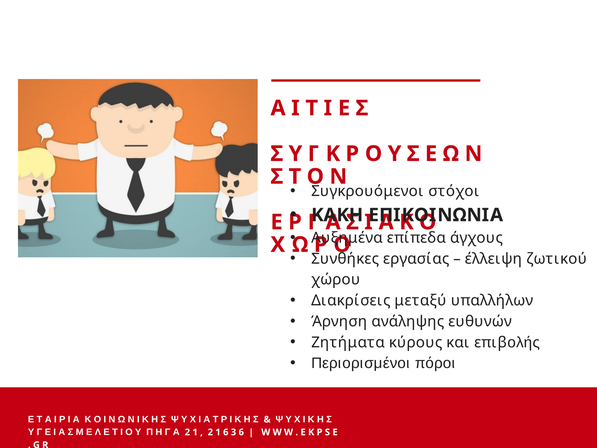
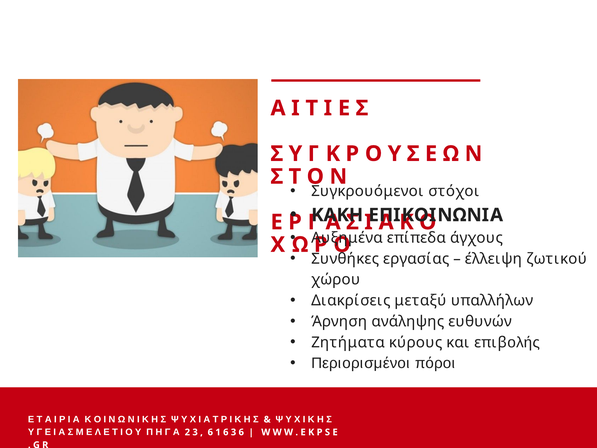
Α 2 1: 1 -> 3
2 at (210, 432): 2 -> 6
